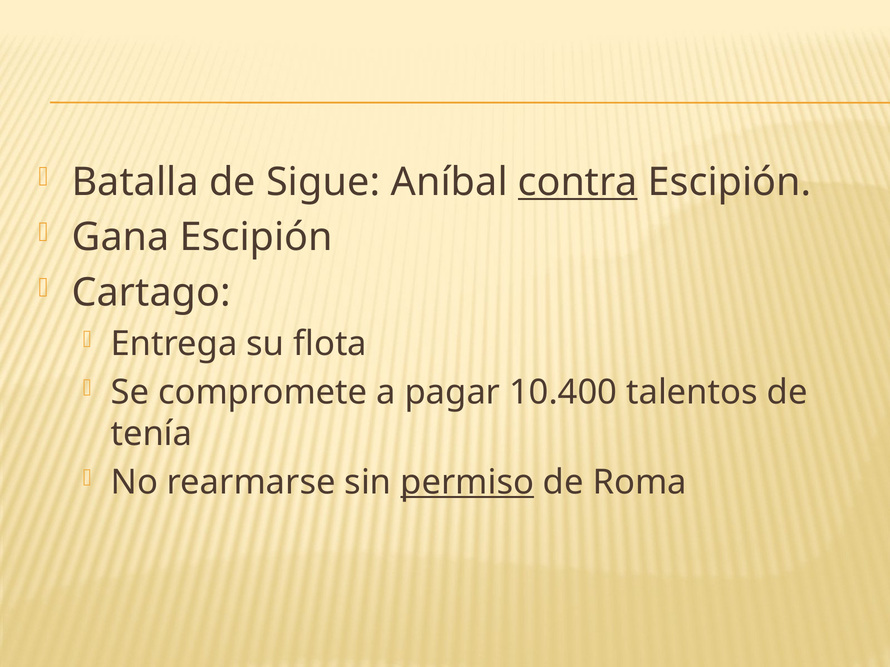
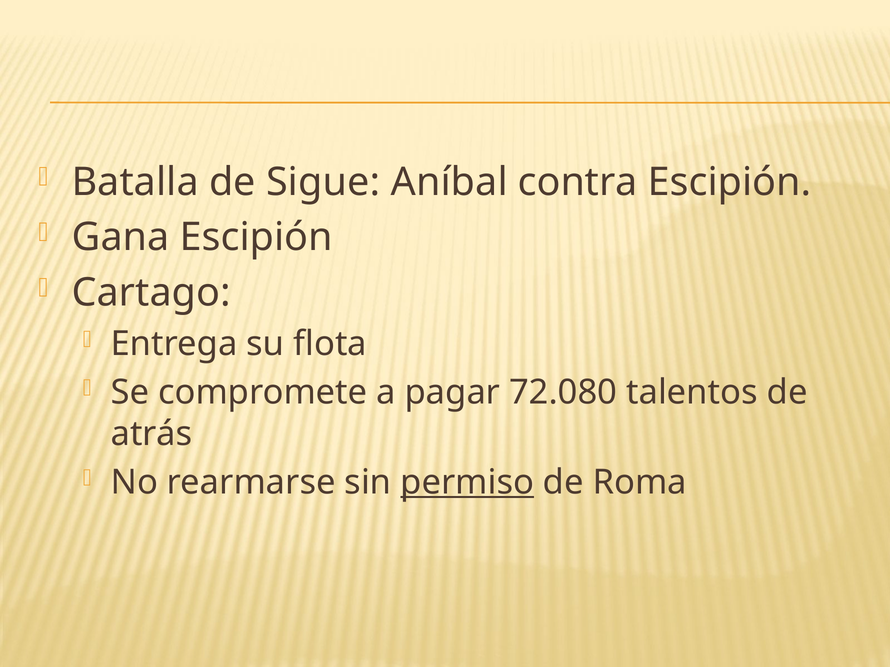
contra underline: present -> none
10.400: 10.400 -> 72.080
tenía: tenía -> atrás
